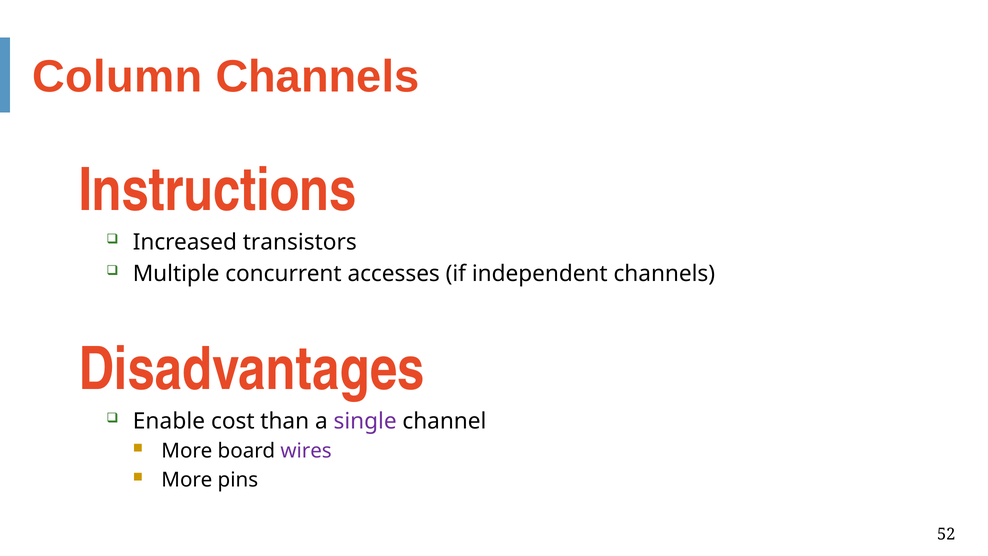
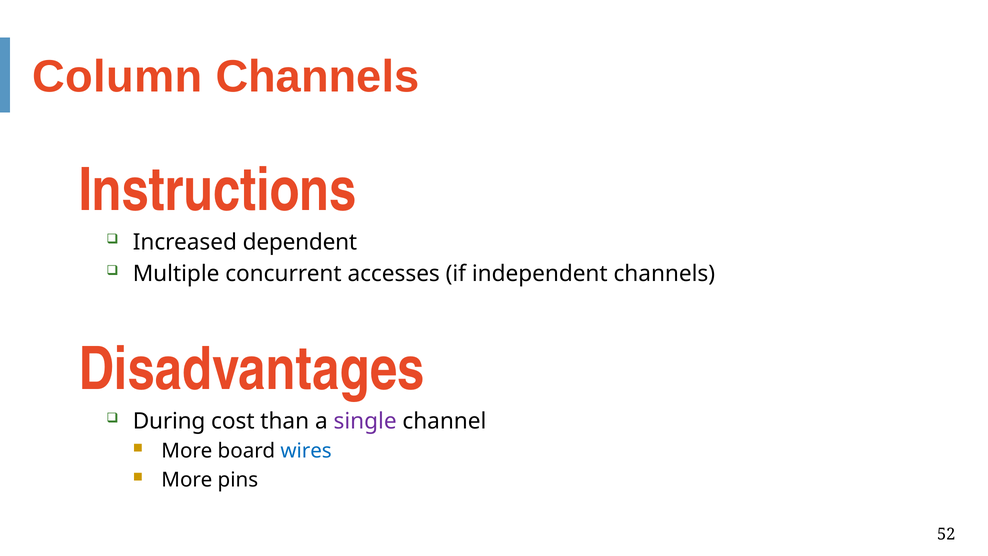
transistors: transistors -> dependent
Enable: Enable -> During
wires colour: purple -> blue
